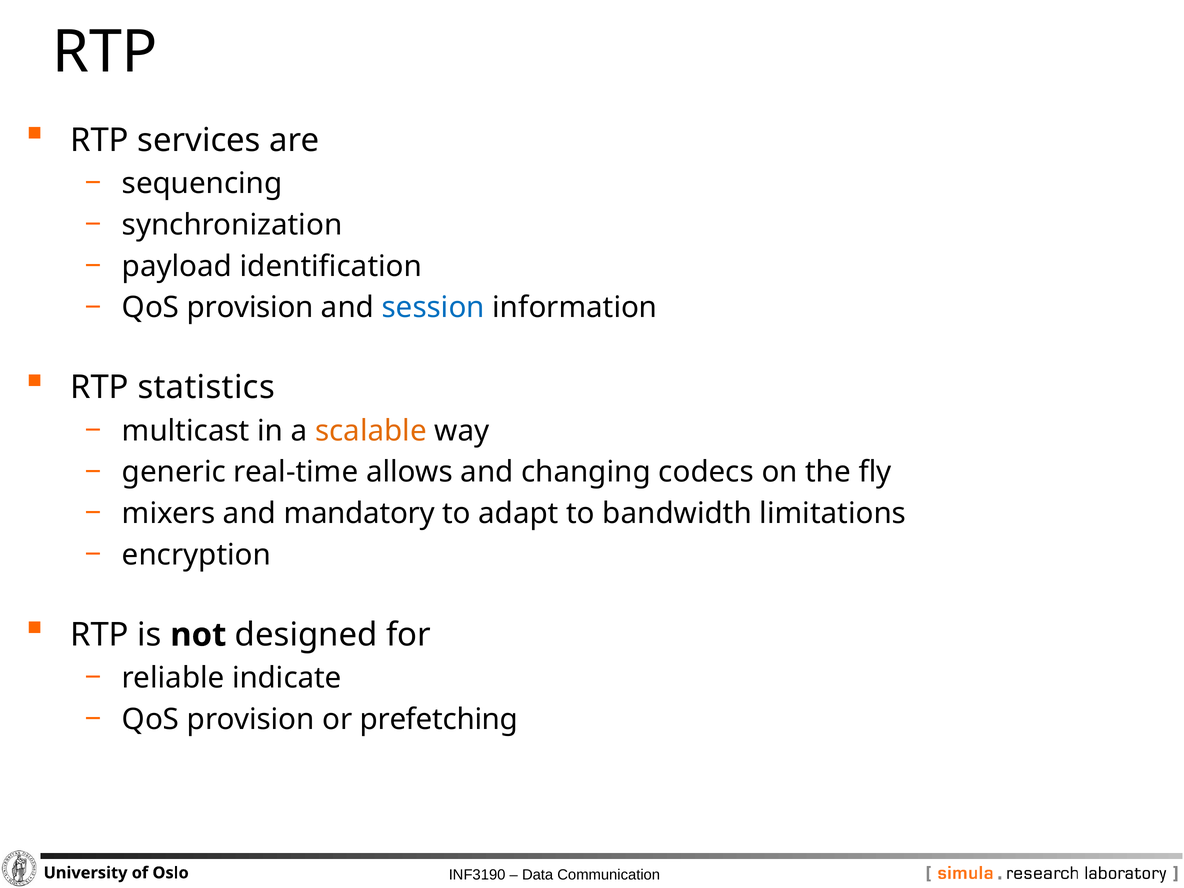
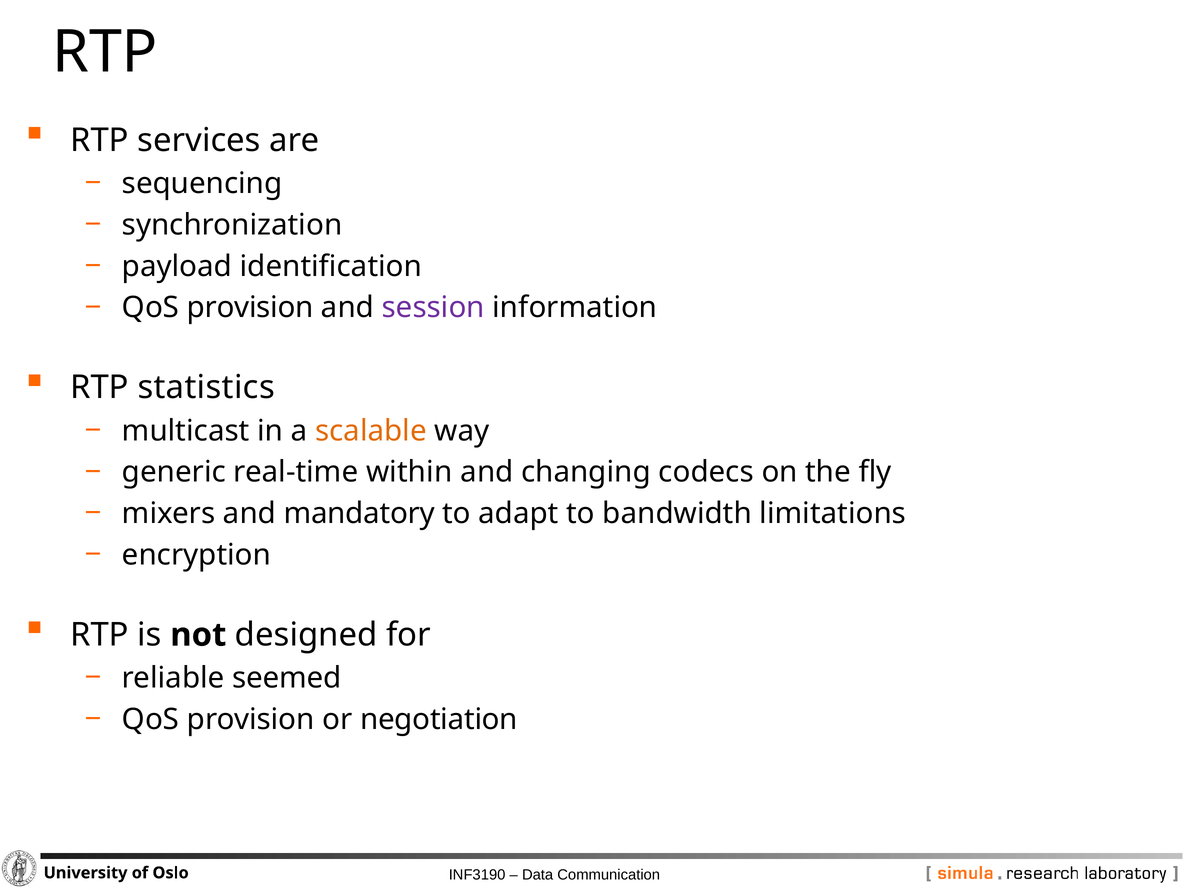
session colour: blue -> purple
allows: allows -> within
indicate: indicate -> seemed
prefetching: prefetching -> negotiation
